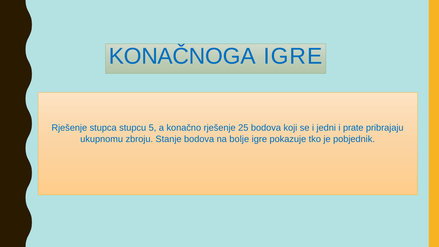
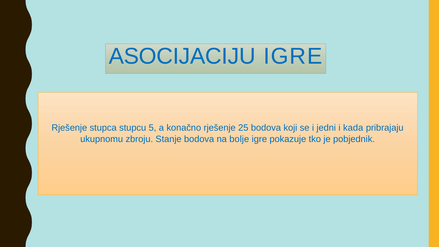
KONAČNOGA: KONAČNOGA -> ASOCIJACIJU
prate: prate -> kada
